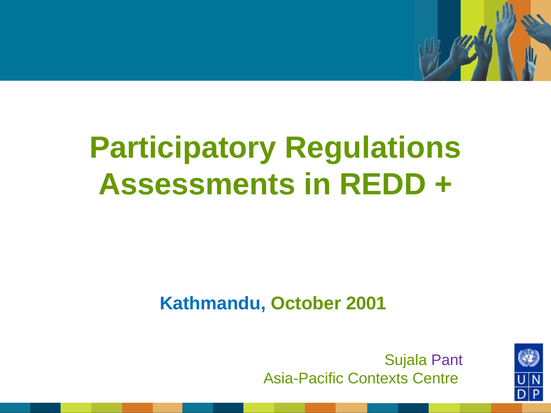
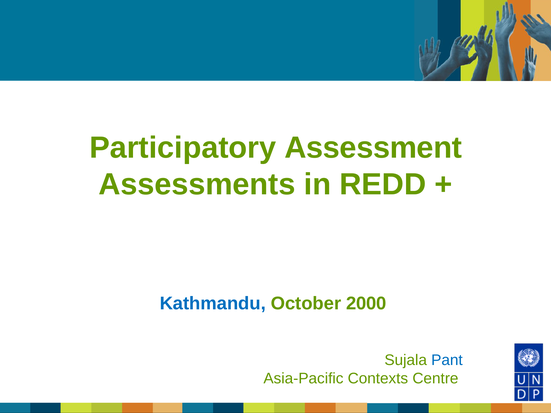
Regulations: Regulations -> Assessment
2001: 2001 -> 2000
Pant colour: purple -> blue
